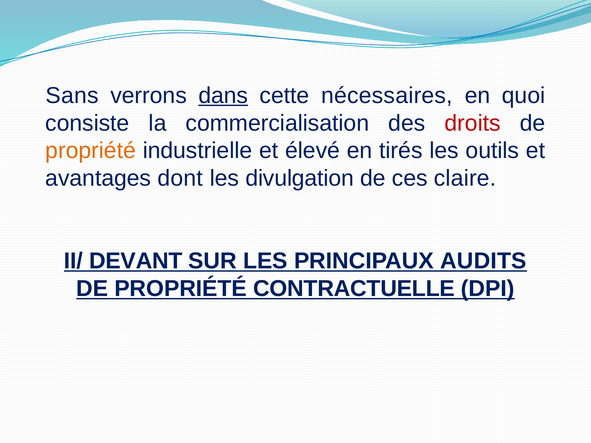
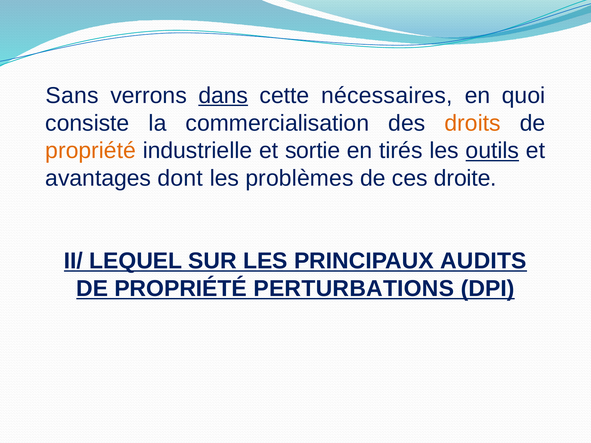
droits colour: red -> orange
élevé: élevé -> sortie
outils underline: none -> present
divulgation: divulgation -> problèmes
claire: claire -> droite
DEVANT: DEVANT -> LEQUEL
CONTRACTUELLE: CONTRACTUELLE -> PERTURBATIONS
